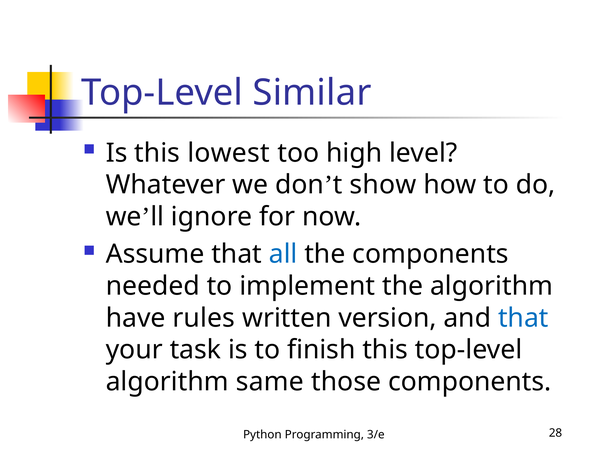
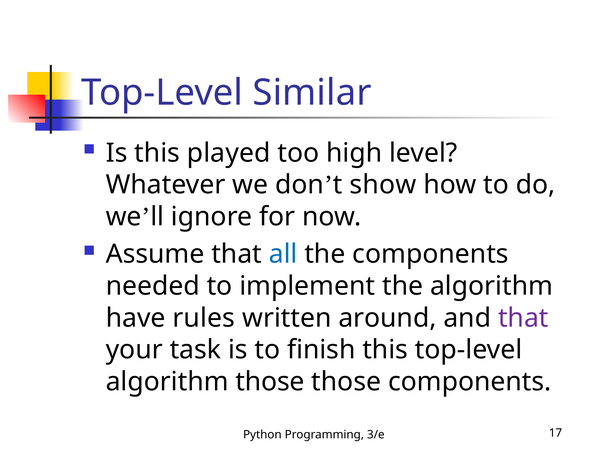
lowest: lowest -> played
version: version -> around
that at (523, 318) colour: blue -> purple
algorithm same: same -> those
28: 28 -> 17
